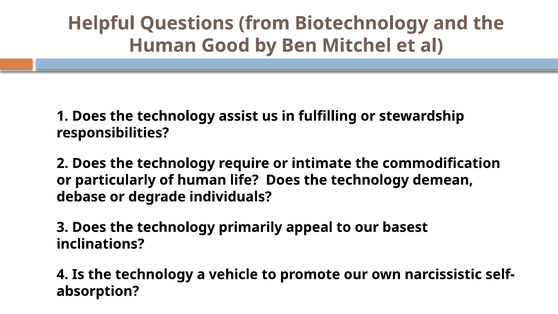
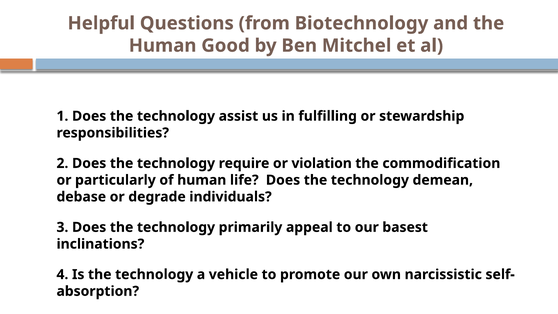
intimate: intimate -> violation
